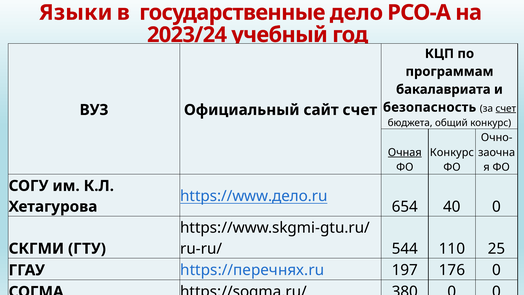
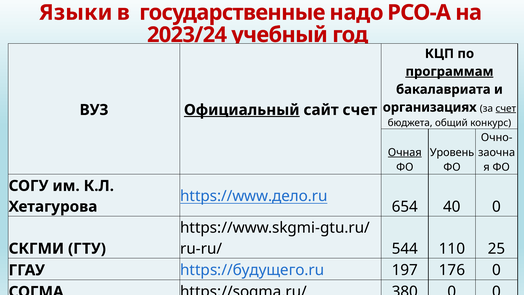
дело: дело -> надо
программам underline: none -> present
безопасность: безопасность -> организациях
Официальный underline: none -> present
Конкурс at (452, 152): Конкурс -> Уровень
https://перечнях.ru: https://перечнях.ru -> https://будущего.ru
